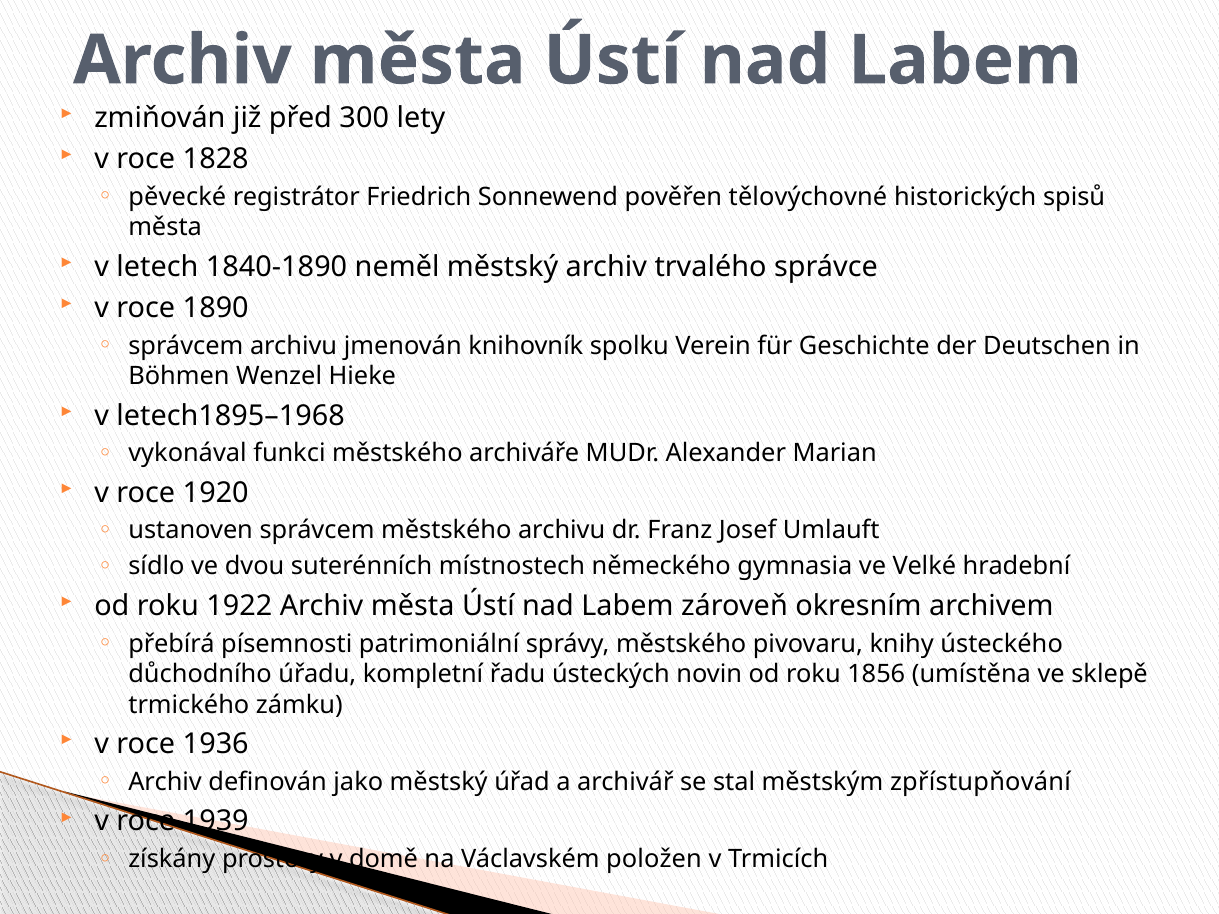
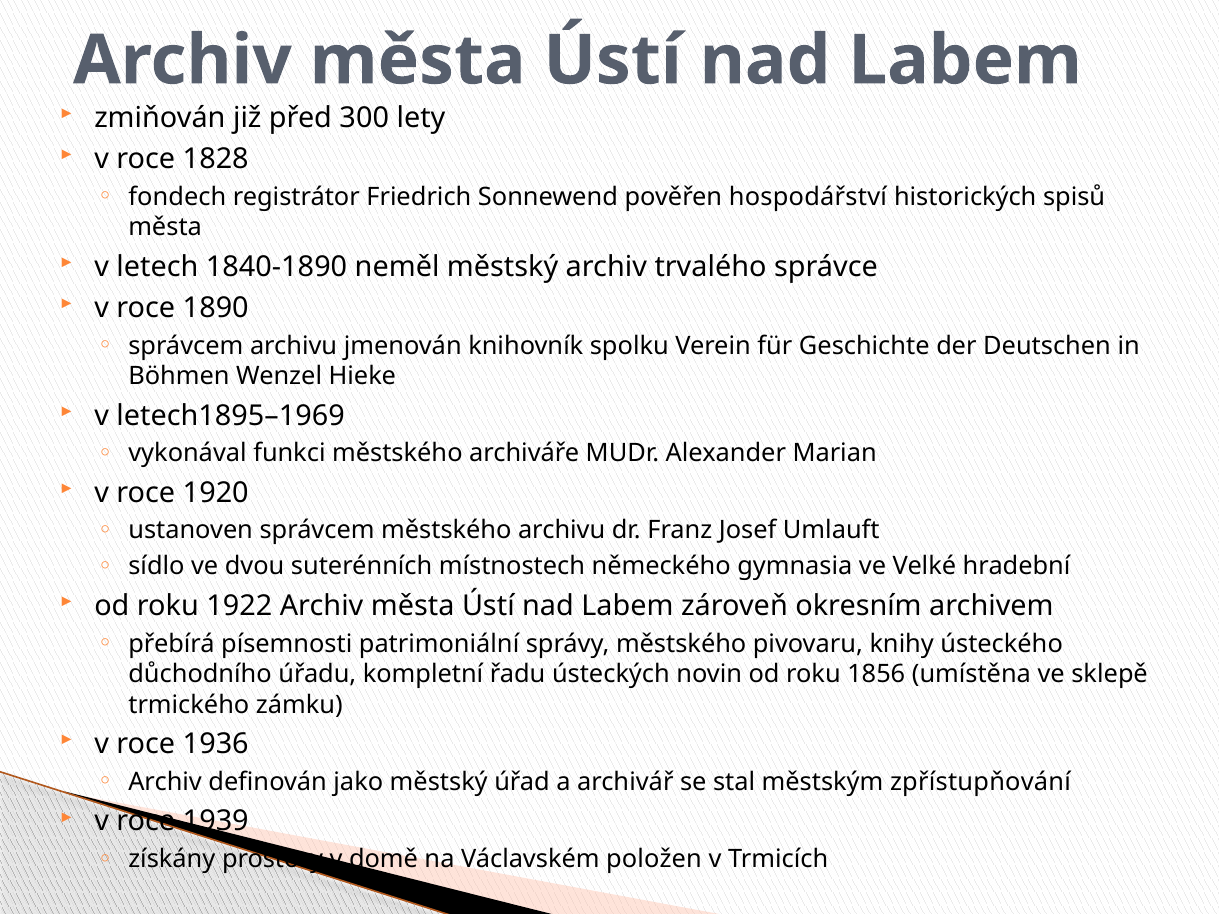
pěvecké: pěvecké -> fondech
tělovýchovné: tělovýchovné -> hospodářství
letech1895–1968: letech1895–1968 -> letech1895–1969
